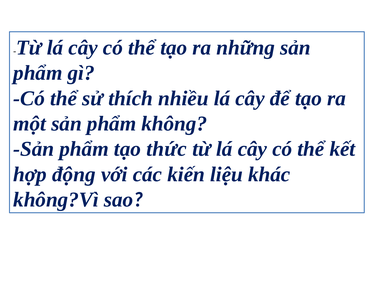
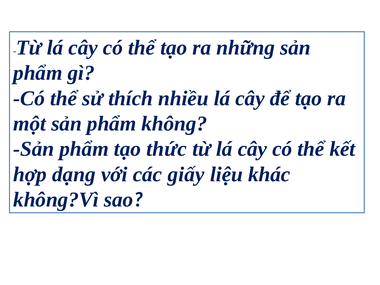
động: động -> dạng
kiến: kiến -> giấy
